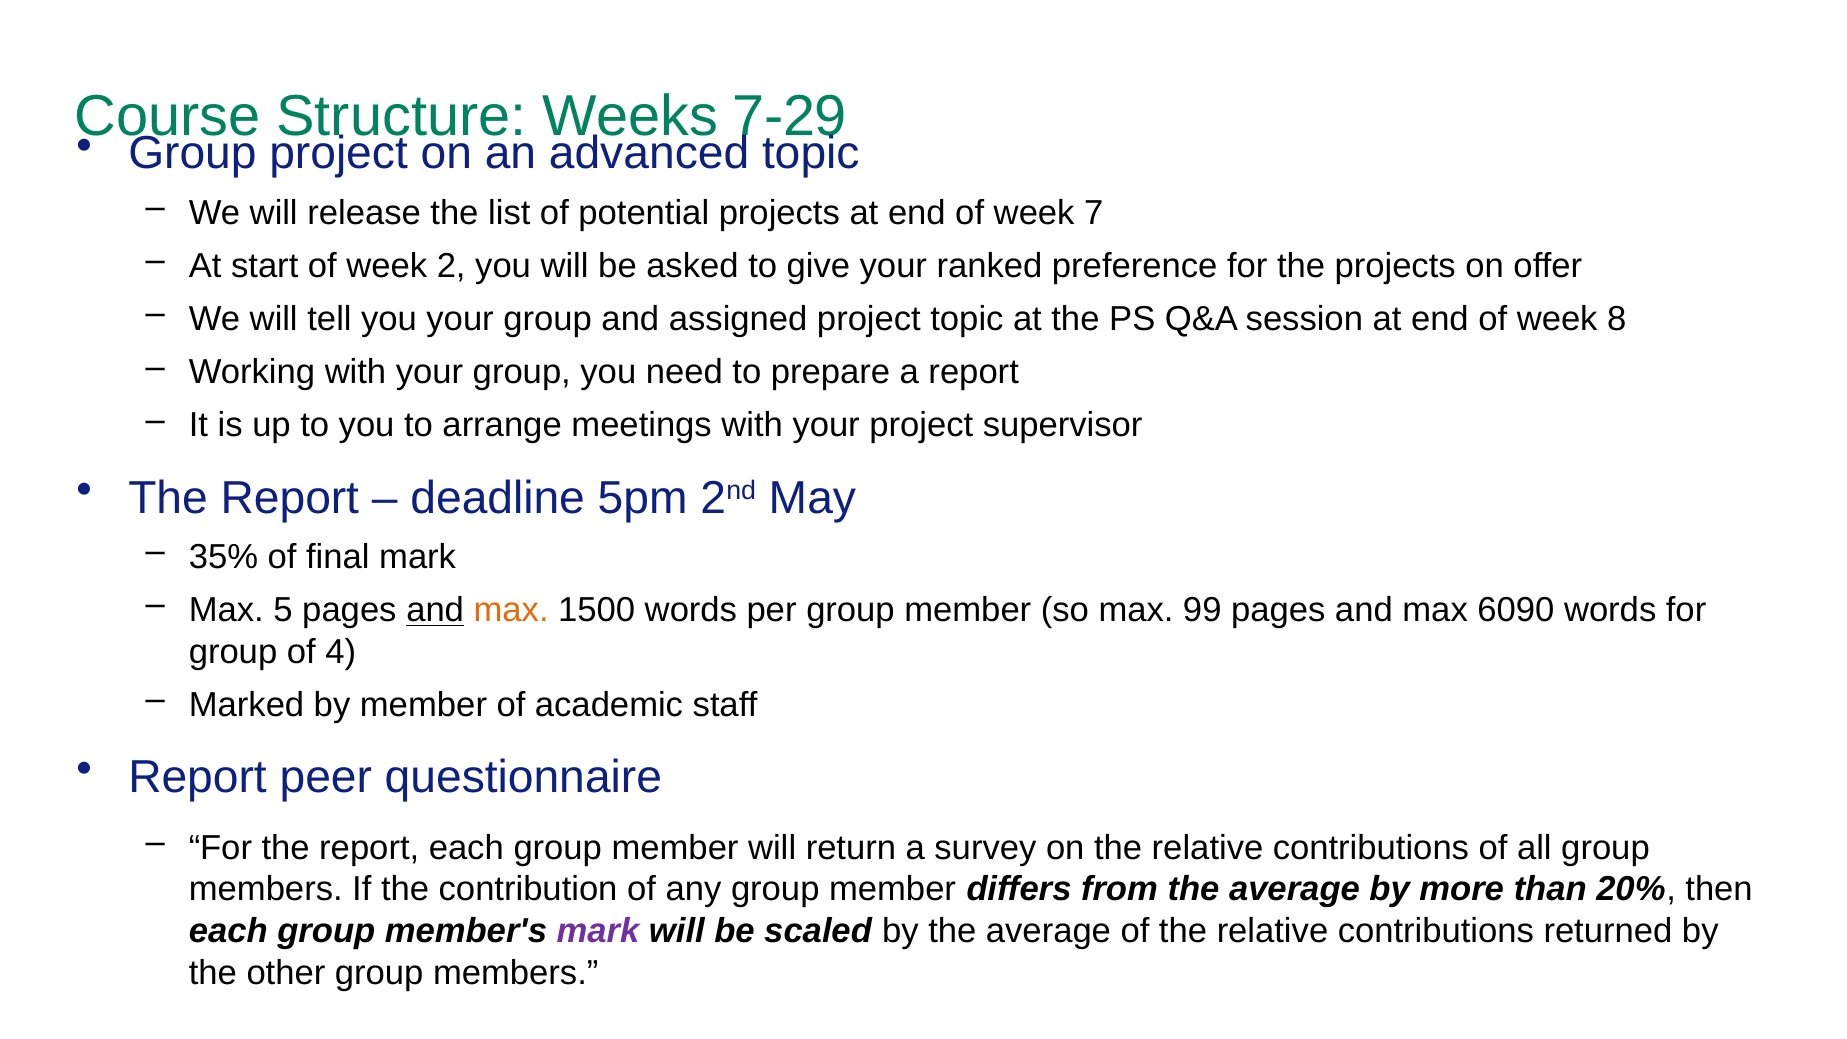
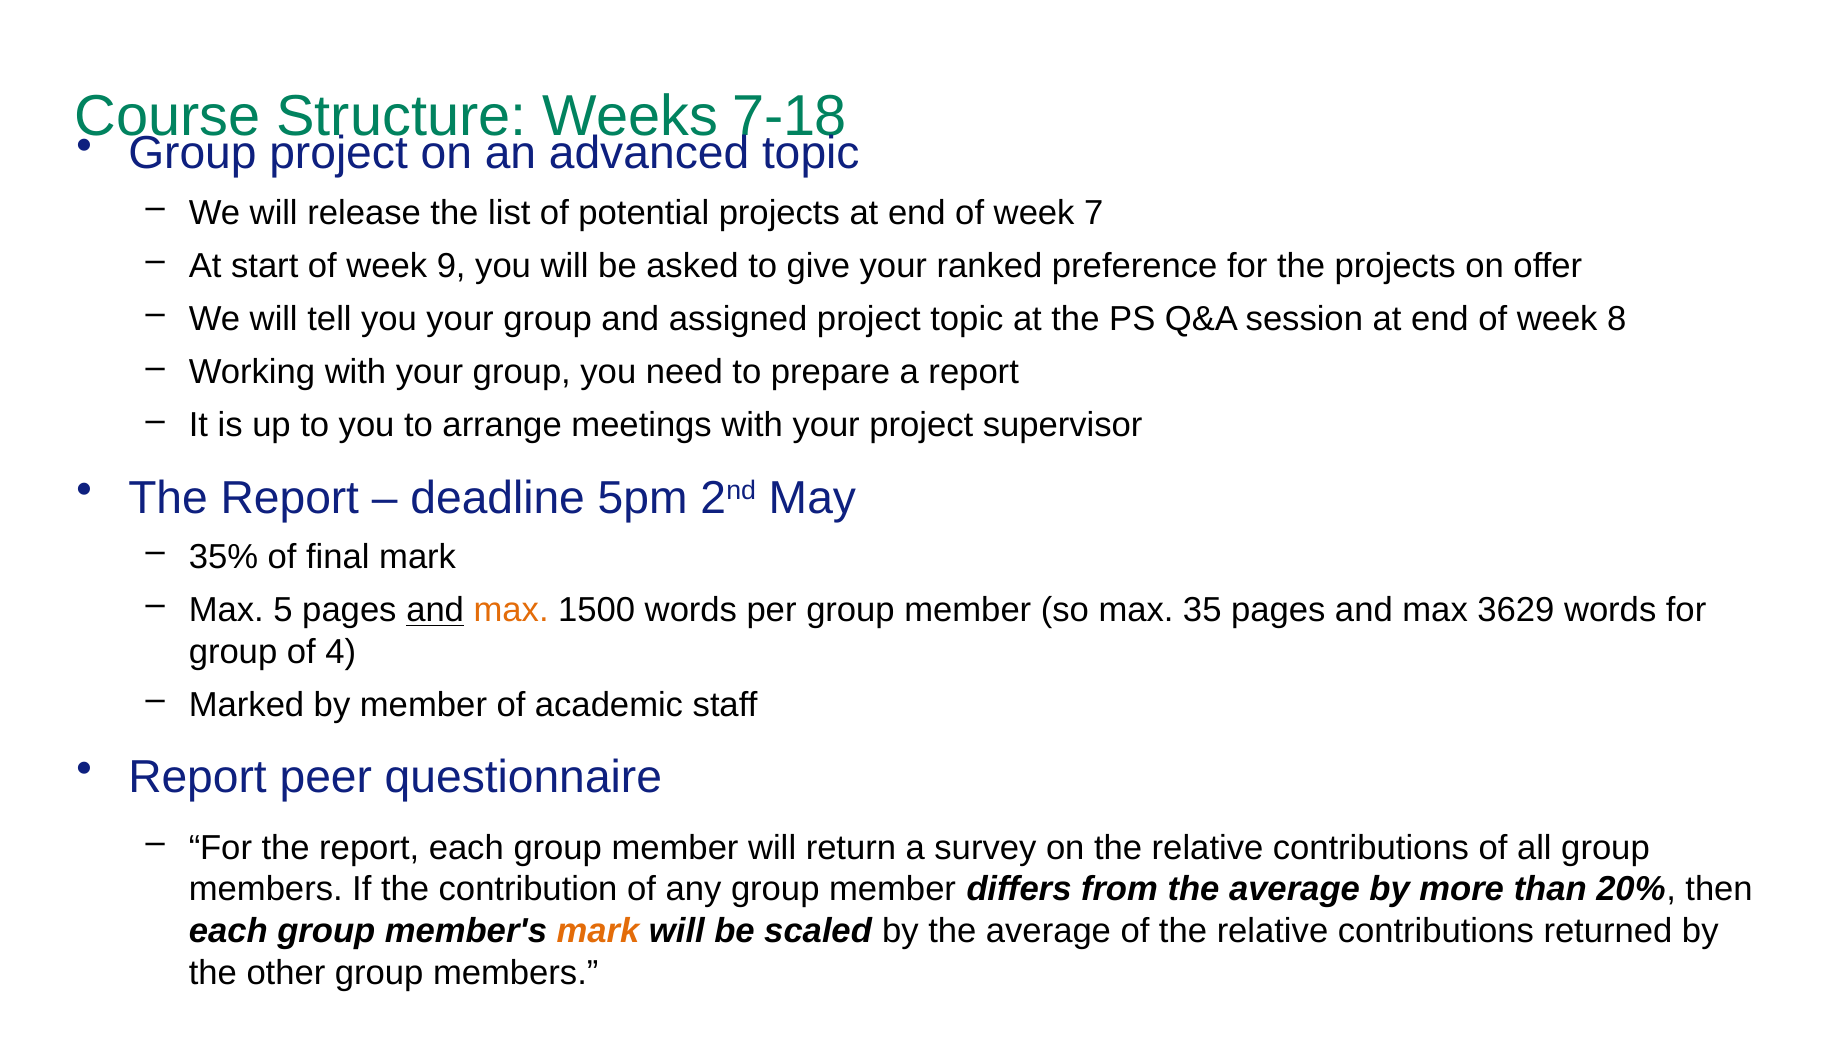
7-29: 7-29 -> 7-18
2: 2 -> 9
99: 99 -> 35
6090: 6090 -> 3629
mark at (598, 931) colour: purple -> orange
